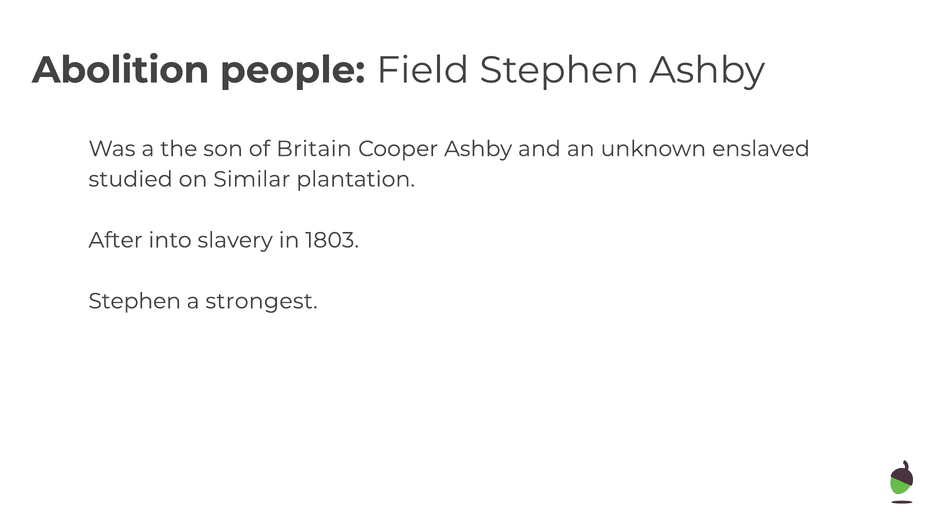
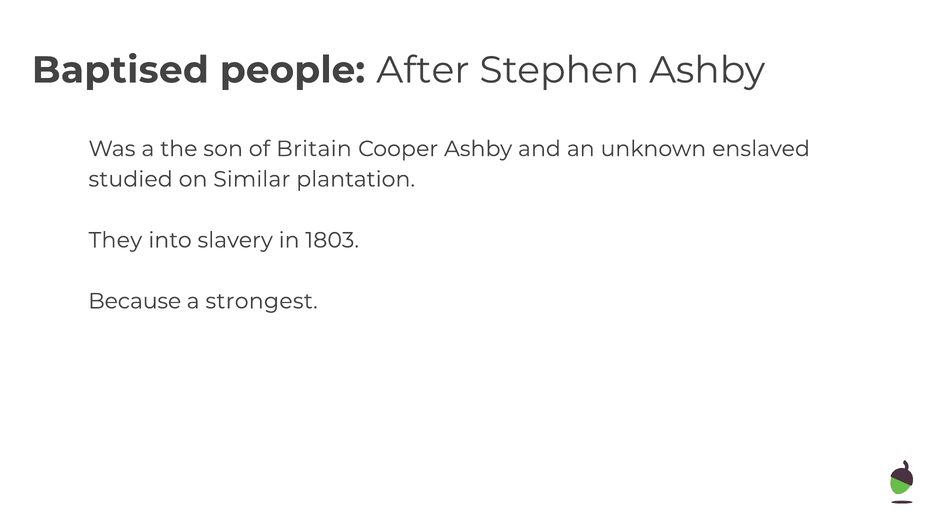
Abolition: Abolition -> Baptised
Field: Field -> After
After: After -> They
Stephen at (135, 301): Stephen -> Because
